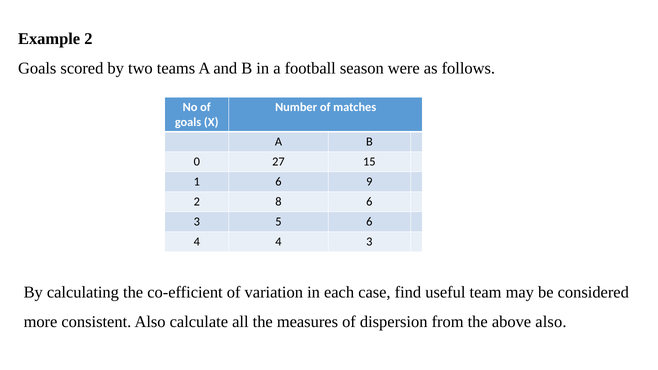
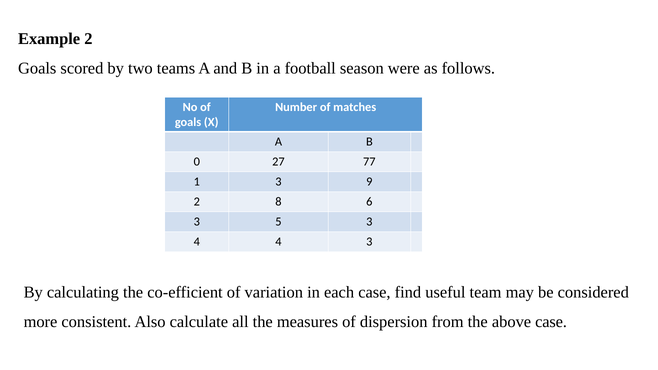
15: 15 -> 77
1 6: 6 -> 3
5 6: 6 -> 3
above also: also -> case
